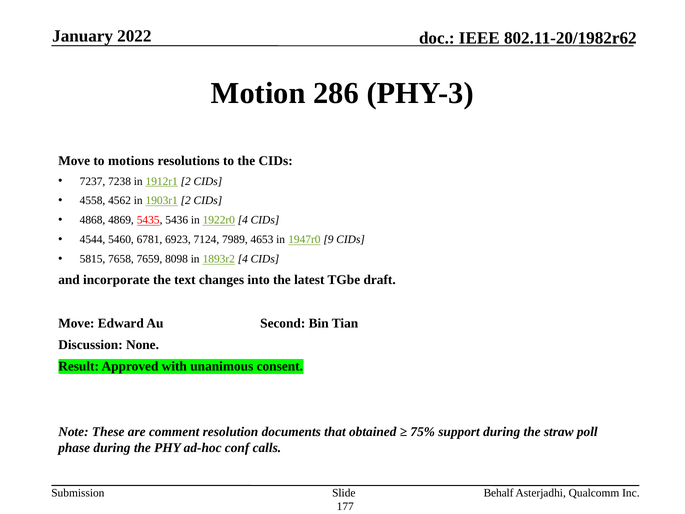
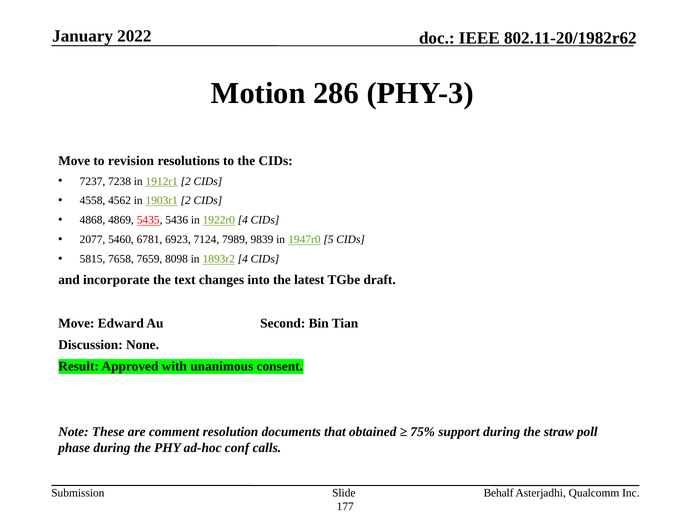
motions: motions -> revision
4544: 4544 -> 2077
4653: 4653 -> 9839
9: 9 -> 5
